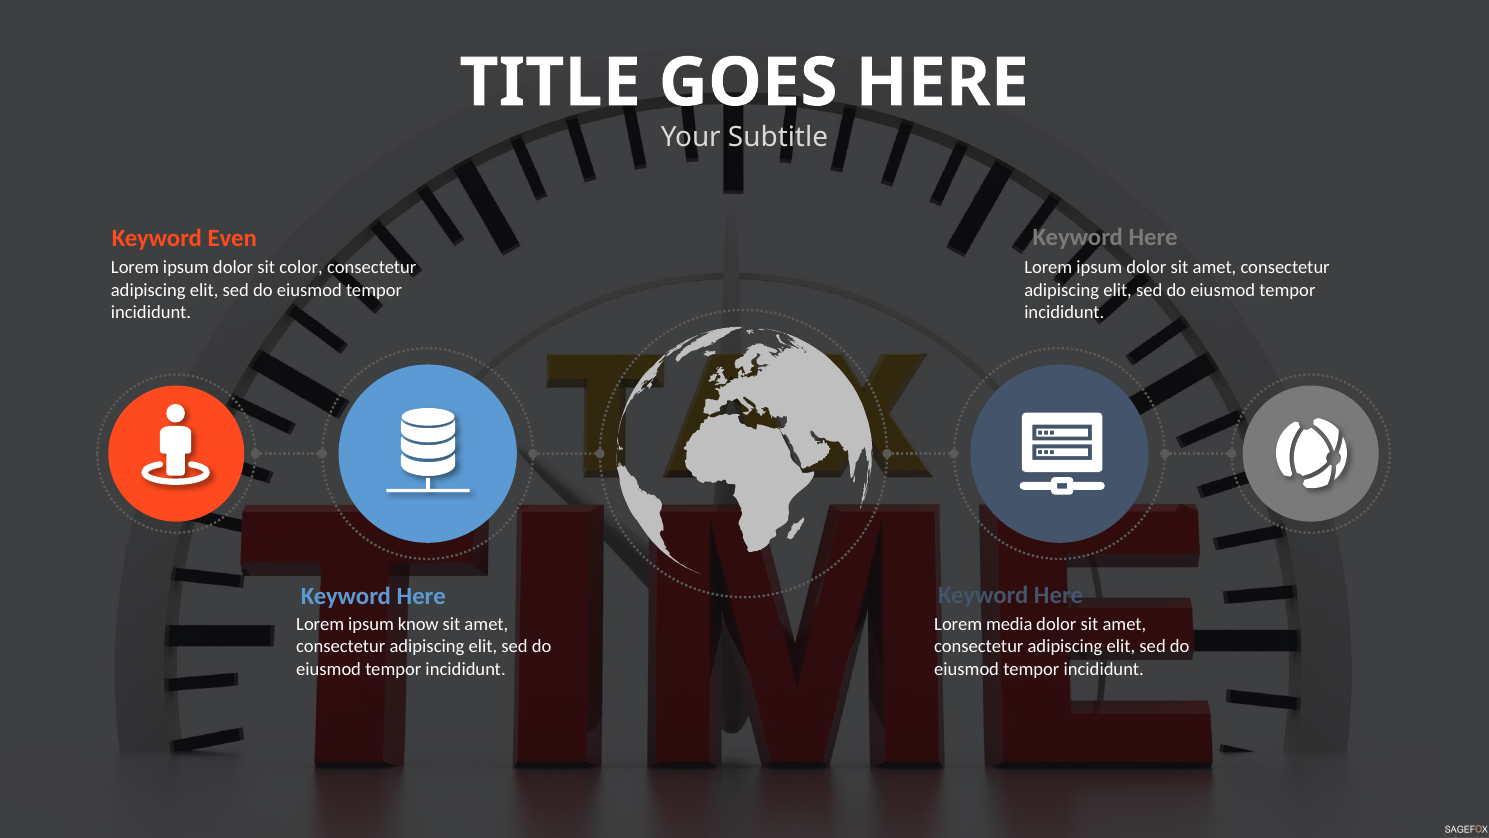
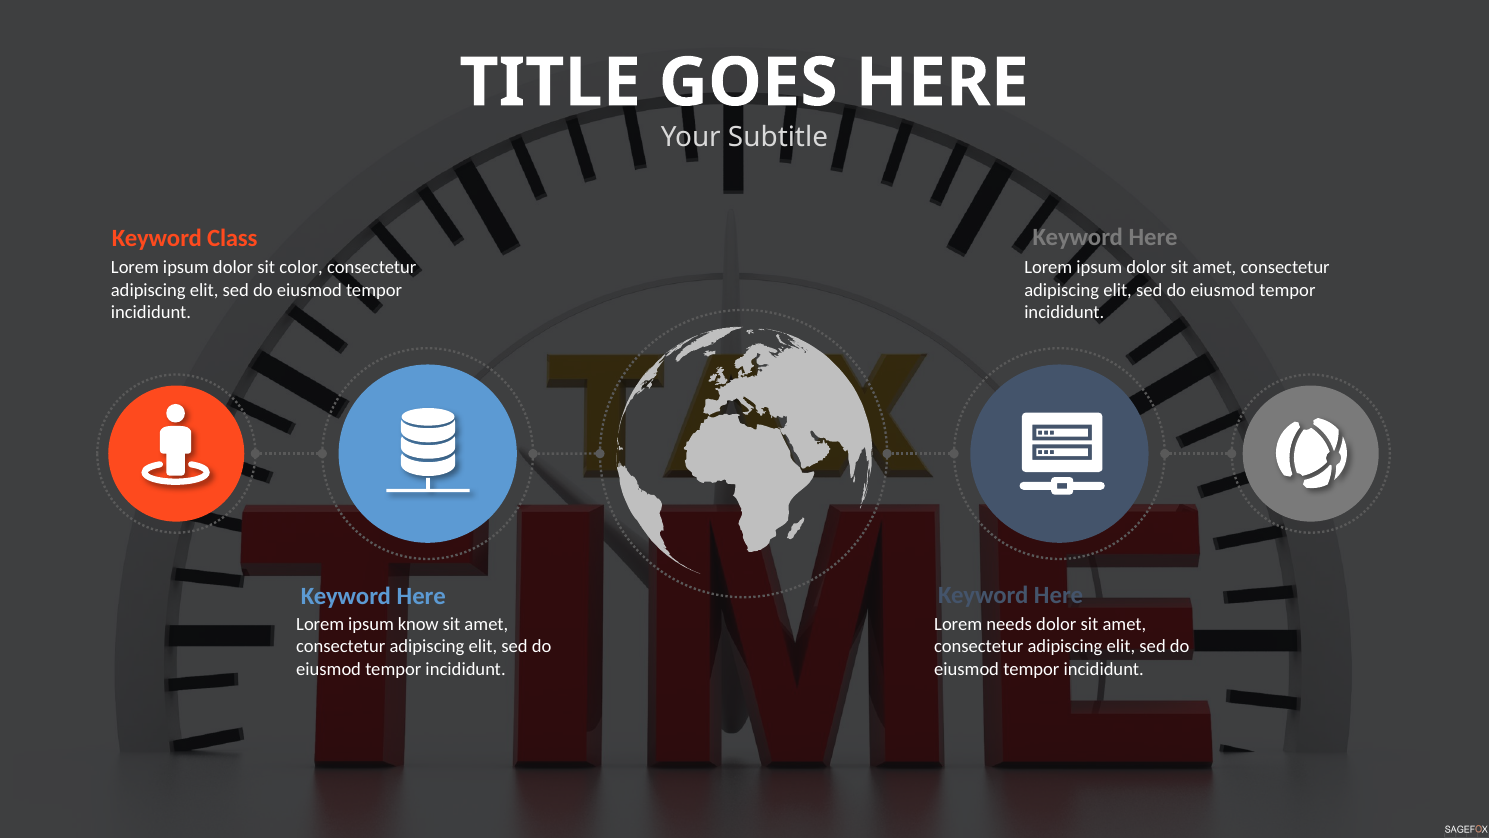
Even: Even -> Class
media: media -> needs
